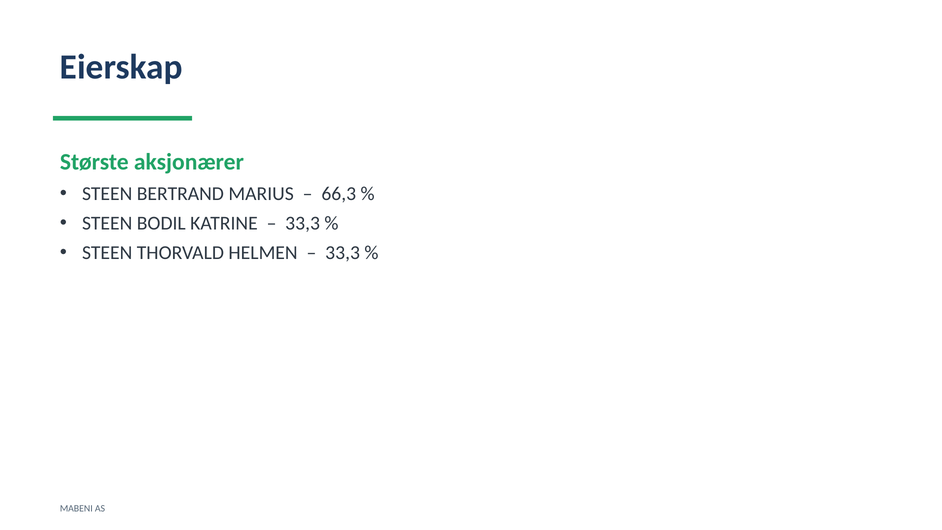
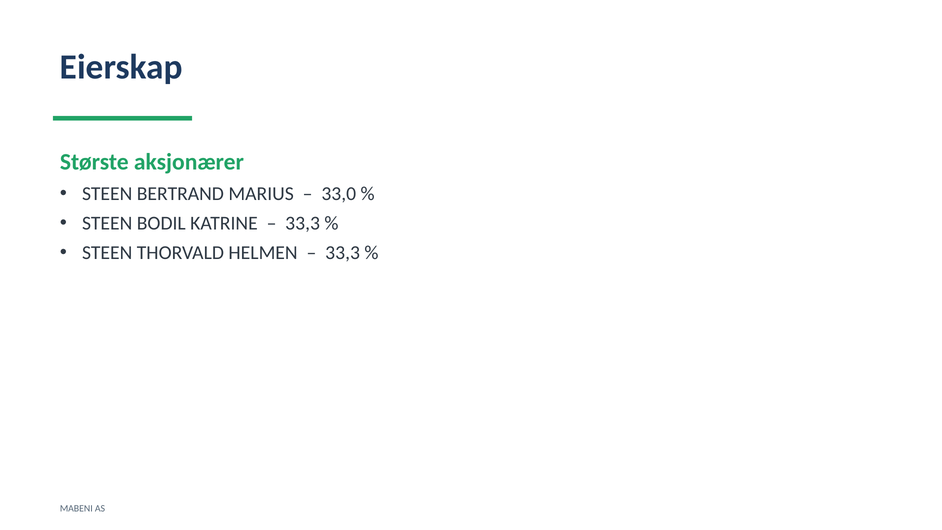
66,3: 66,3 -> 33,0
